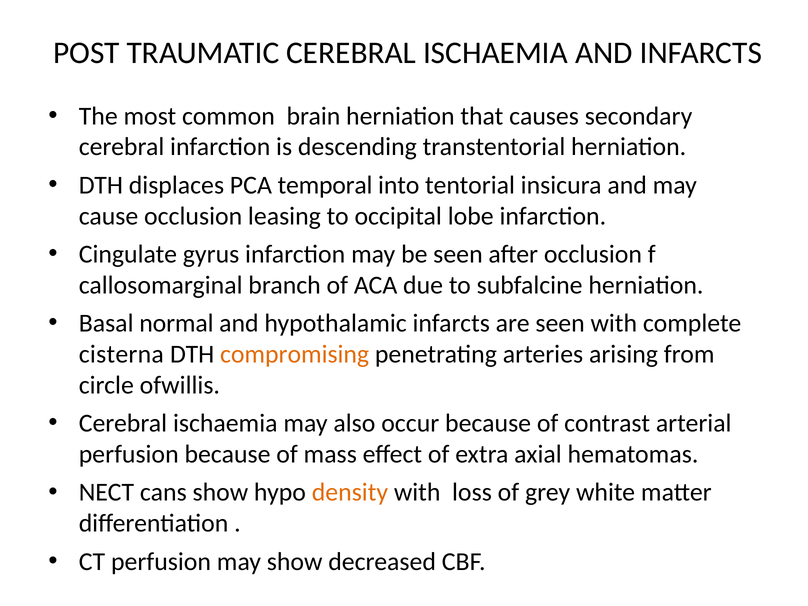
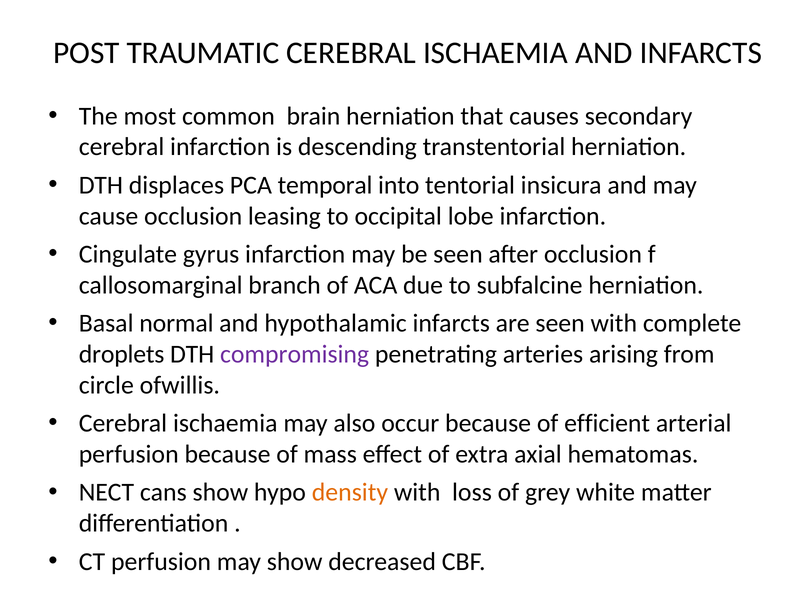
cisterna: cisterna -> droplets
compromising colour: orange -> purple
contrast: contrast -> efficient
